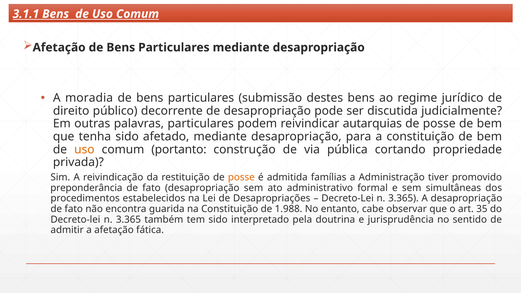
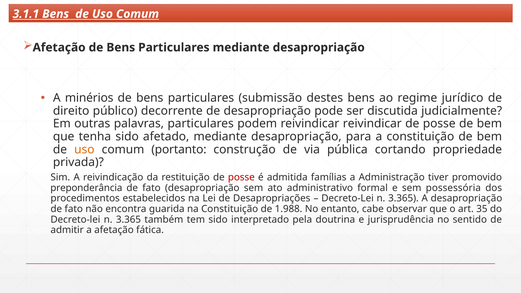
moradia: moradia -> minérios
reivindicar autarquias: autarquias -> reivindicar
posse at (241, 177) colour: orange -> red
simultâneas: simultâneas -> possessória
